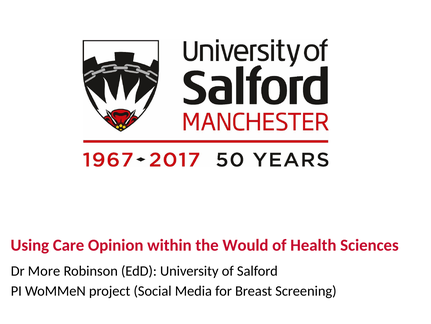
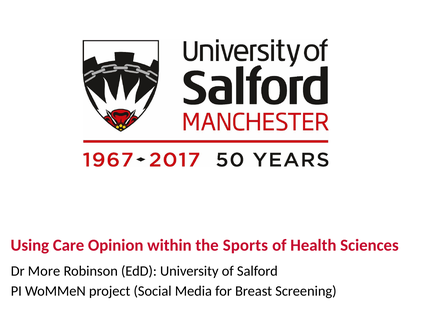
Would: Would -> Sports
